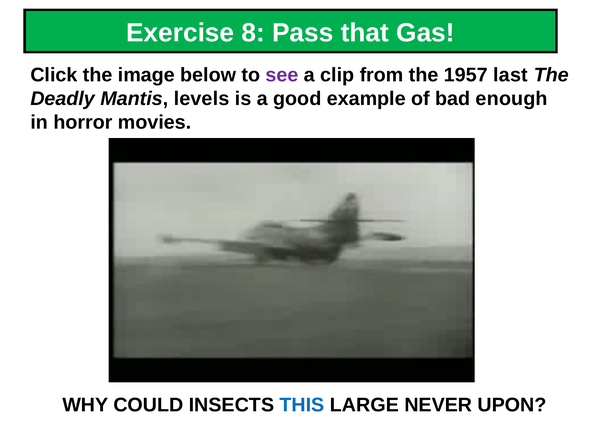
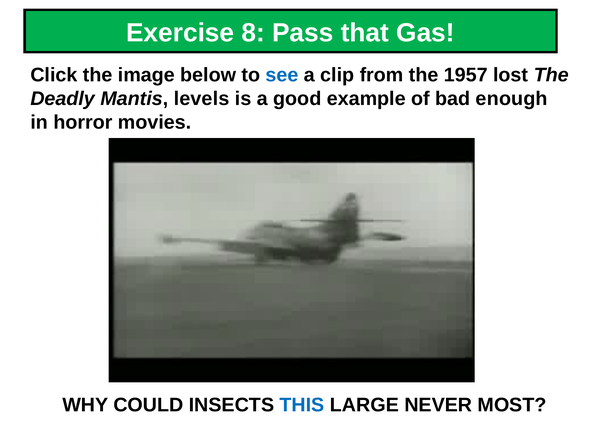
see colour: purple -> blue
last: last -> lost
UPON: UPON -> MOST
